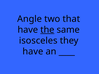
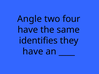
that: that -> four
the underline: present -> none
isosceles: isosceles -> identifies
